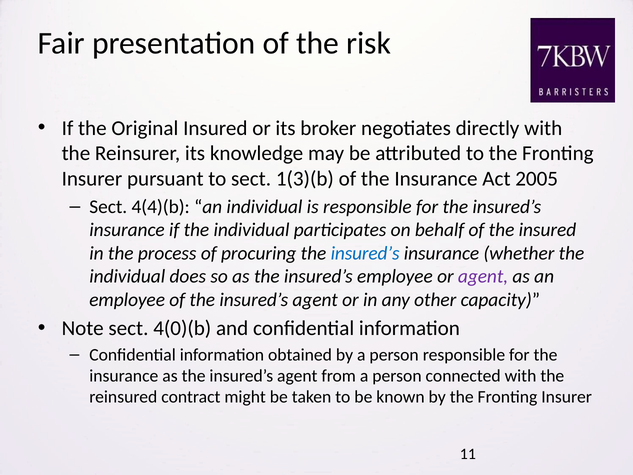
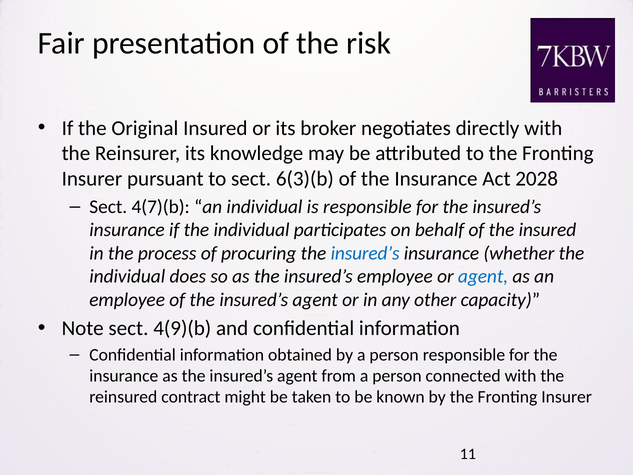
1(3)(b: 1(3)(b -> 6(3)(b
2005: 2005 -> 2028
4(4)(b: 4(4)(b -> 4(7)(b
agent at (483, 276) colour: purple -> blue
4(0)(b: 4(0)(b -> 4(9)(b
